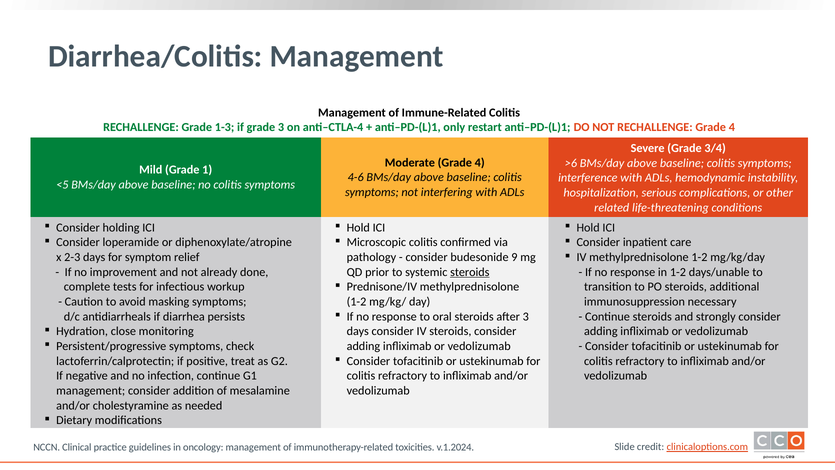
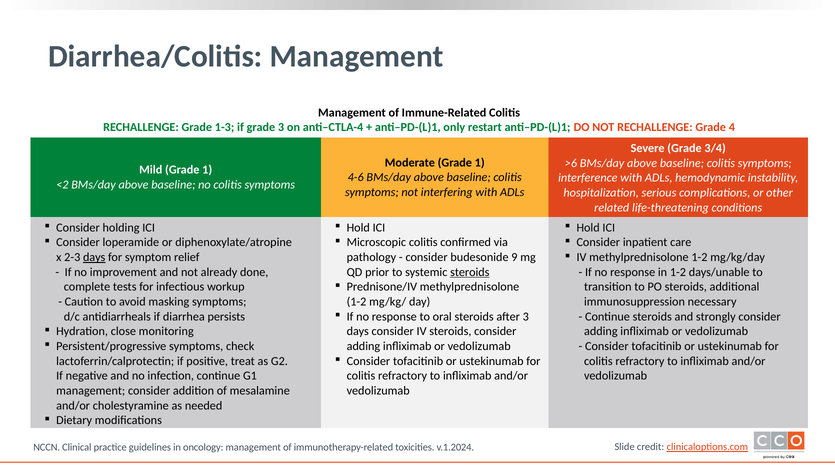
Moderate Grade 4: 4 -> 1
<5: <5 -> <2
days at (94, 257) underline: none -> present
